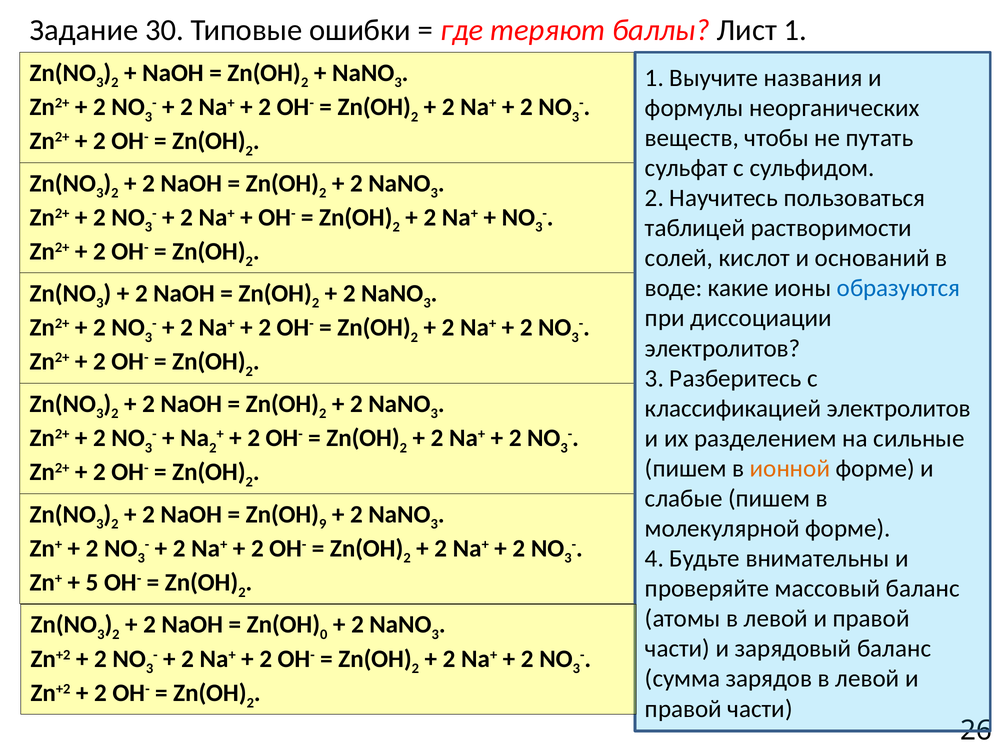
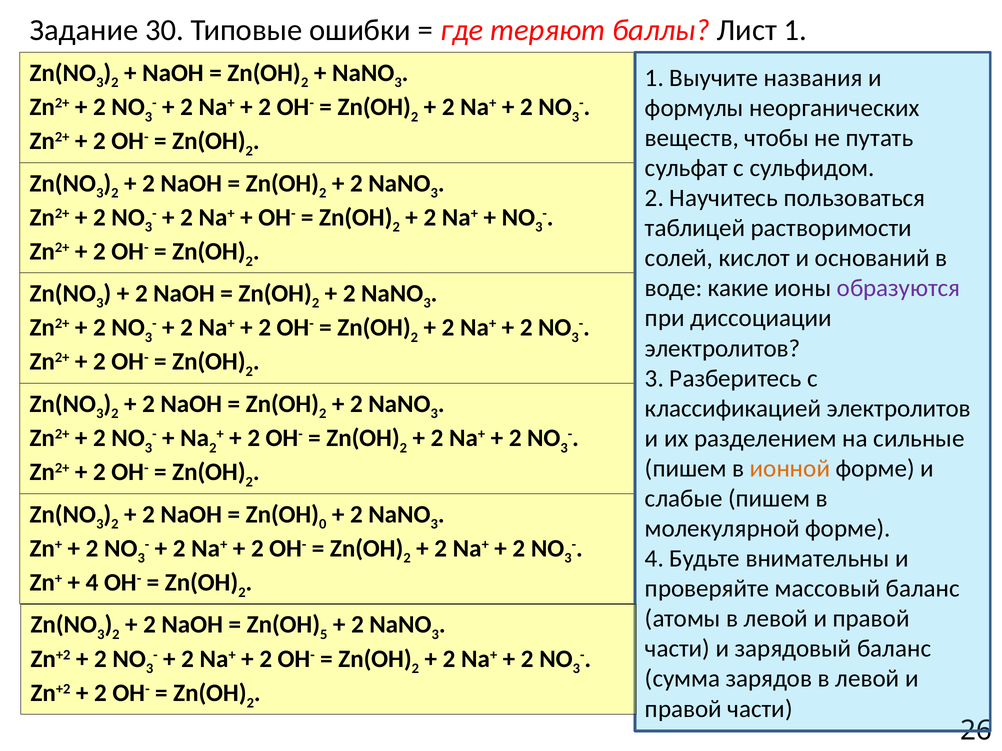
образуются colour: blue -> purple
9: 9 -> 0
5 at (92, 583): 5 -> 4
0: 0 -> 5
